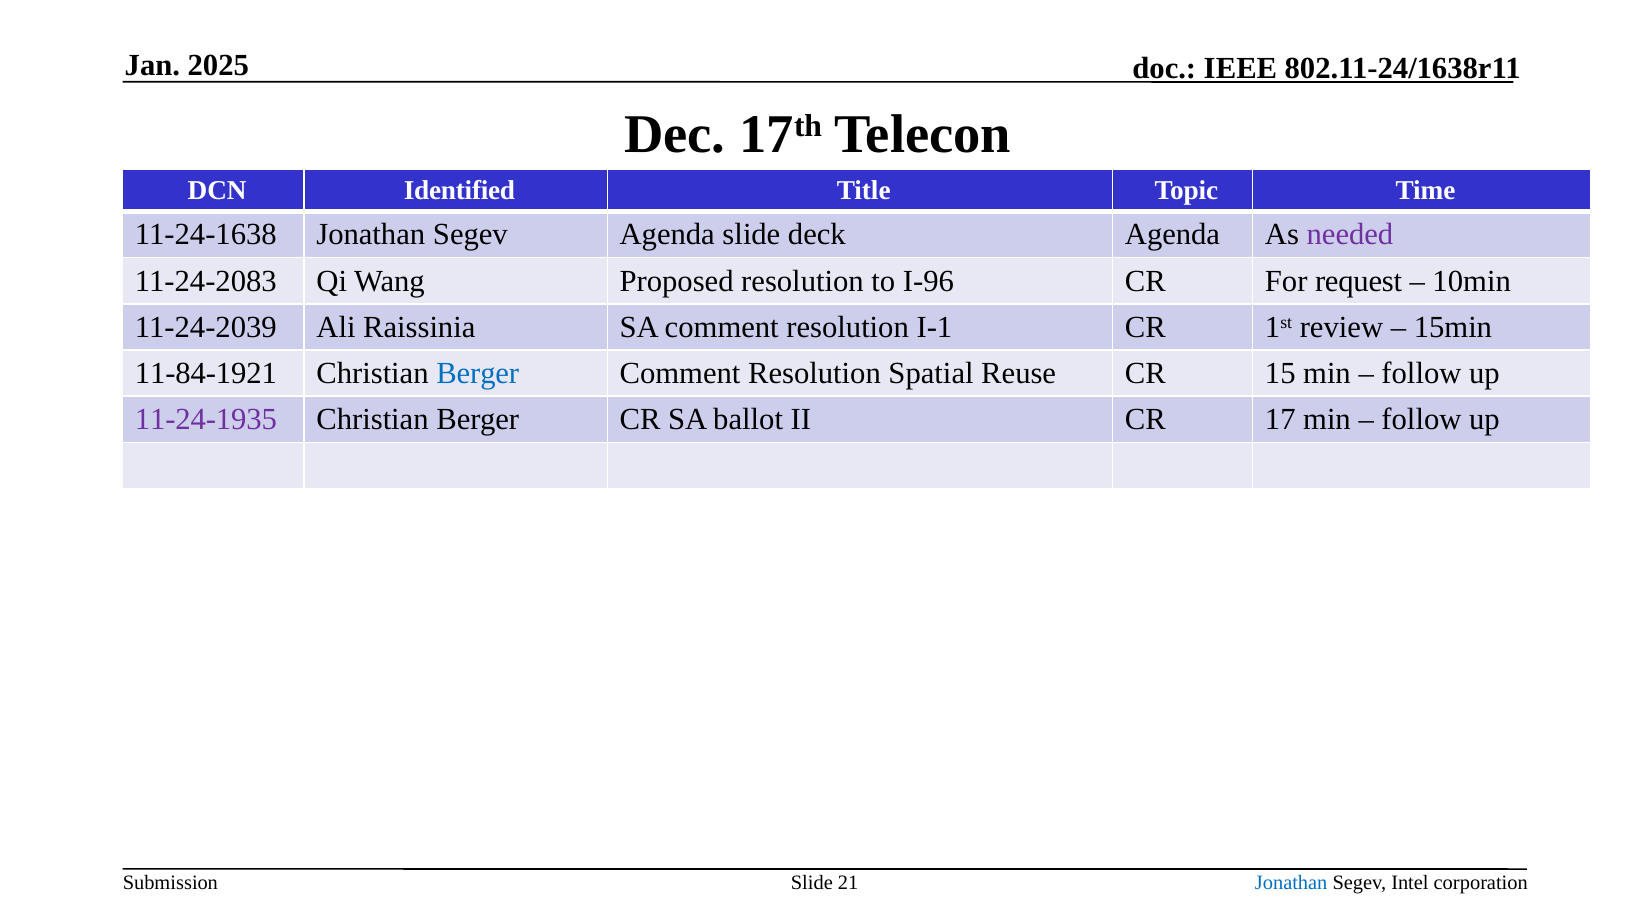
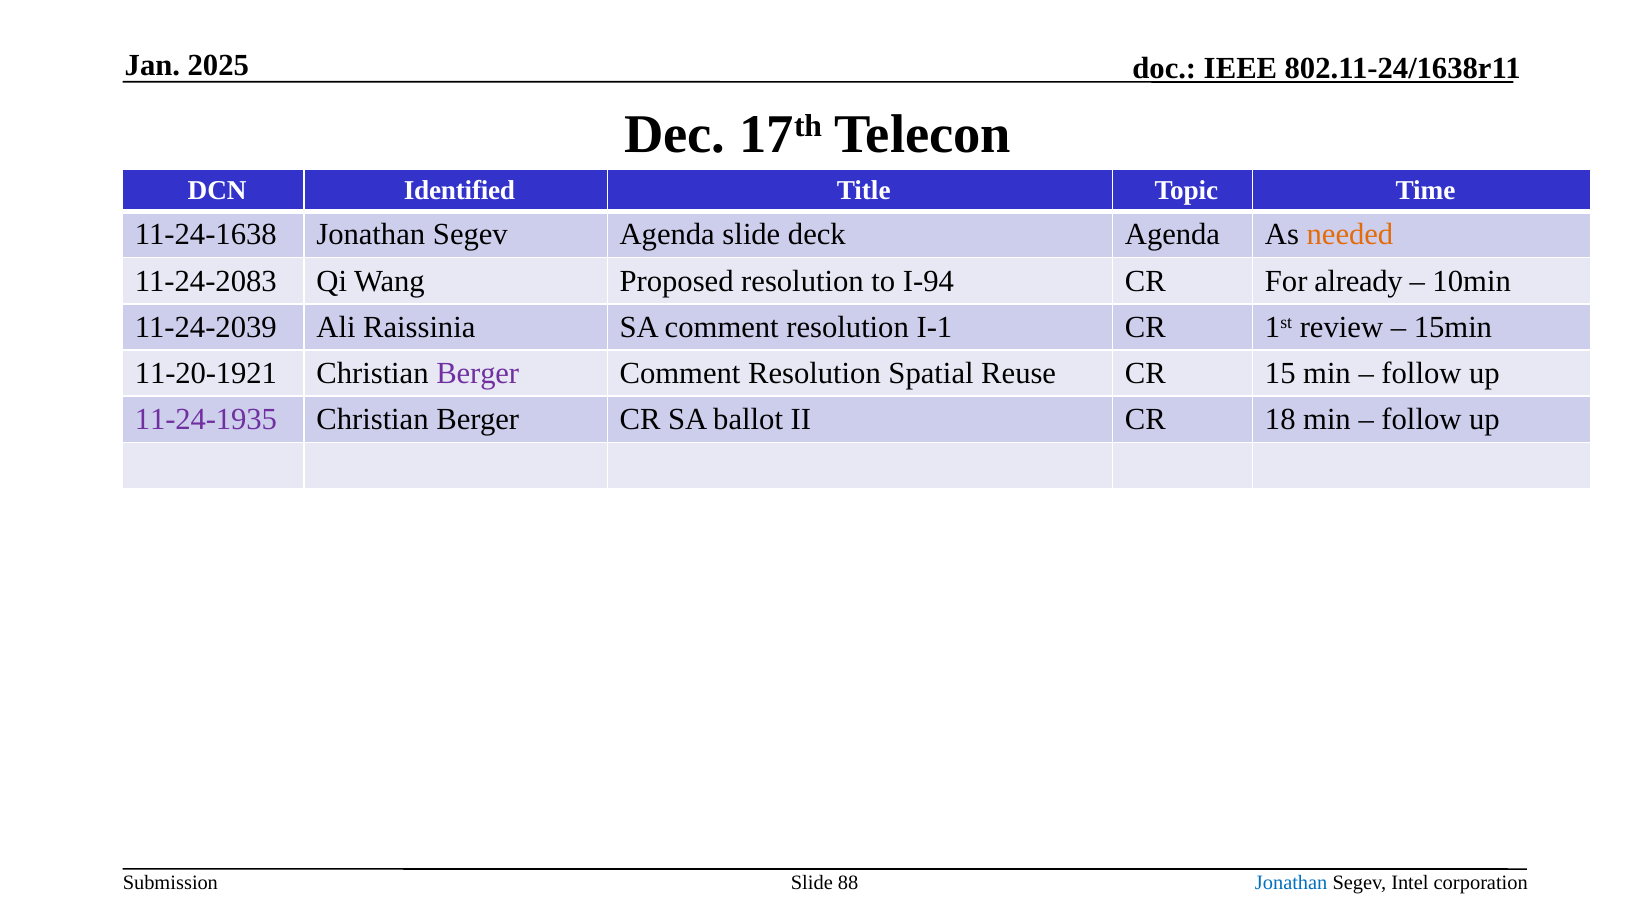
needed colour: purple -> orange
I-96: I-96 -> I-94
request: request -> already
11-84-1921: 11-84-1921 -> 11-20-1921
Berger at (478, 373) colour: blue -> purple
17: 17 -> 18
21: 21 -> 88
